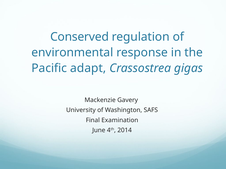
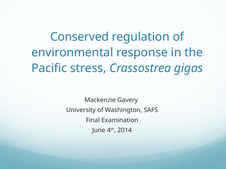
adapt: adapt -> stress
